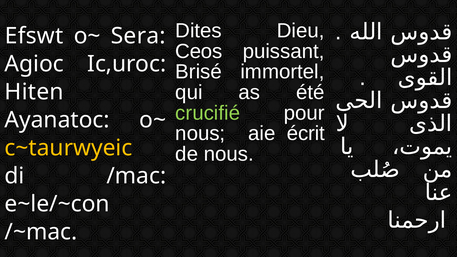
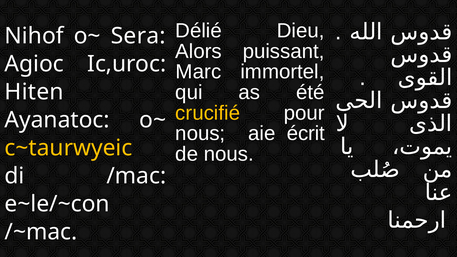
Dites: Dites -> Délié
Efswt: Efswt -> Nihof
Ceos: Ceos -> Alors
Brisé: Brisé -> Marc
crucifié colour: light green -> yellow
